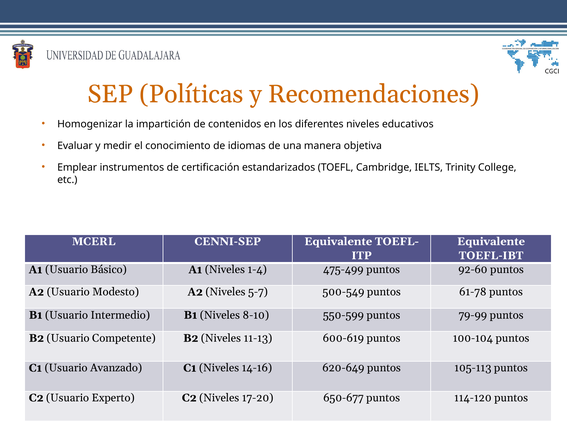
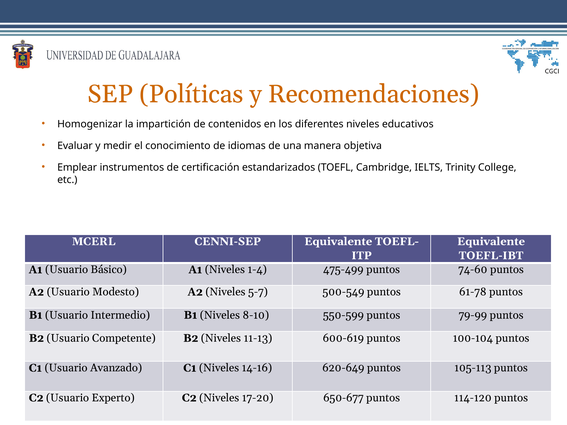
92-60: 92-60 -> 74-60
